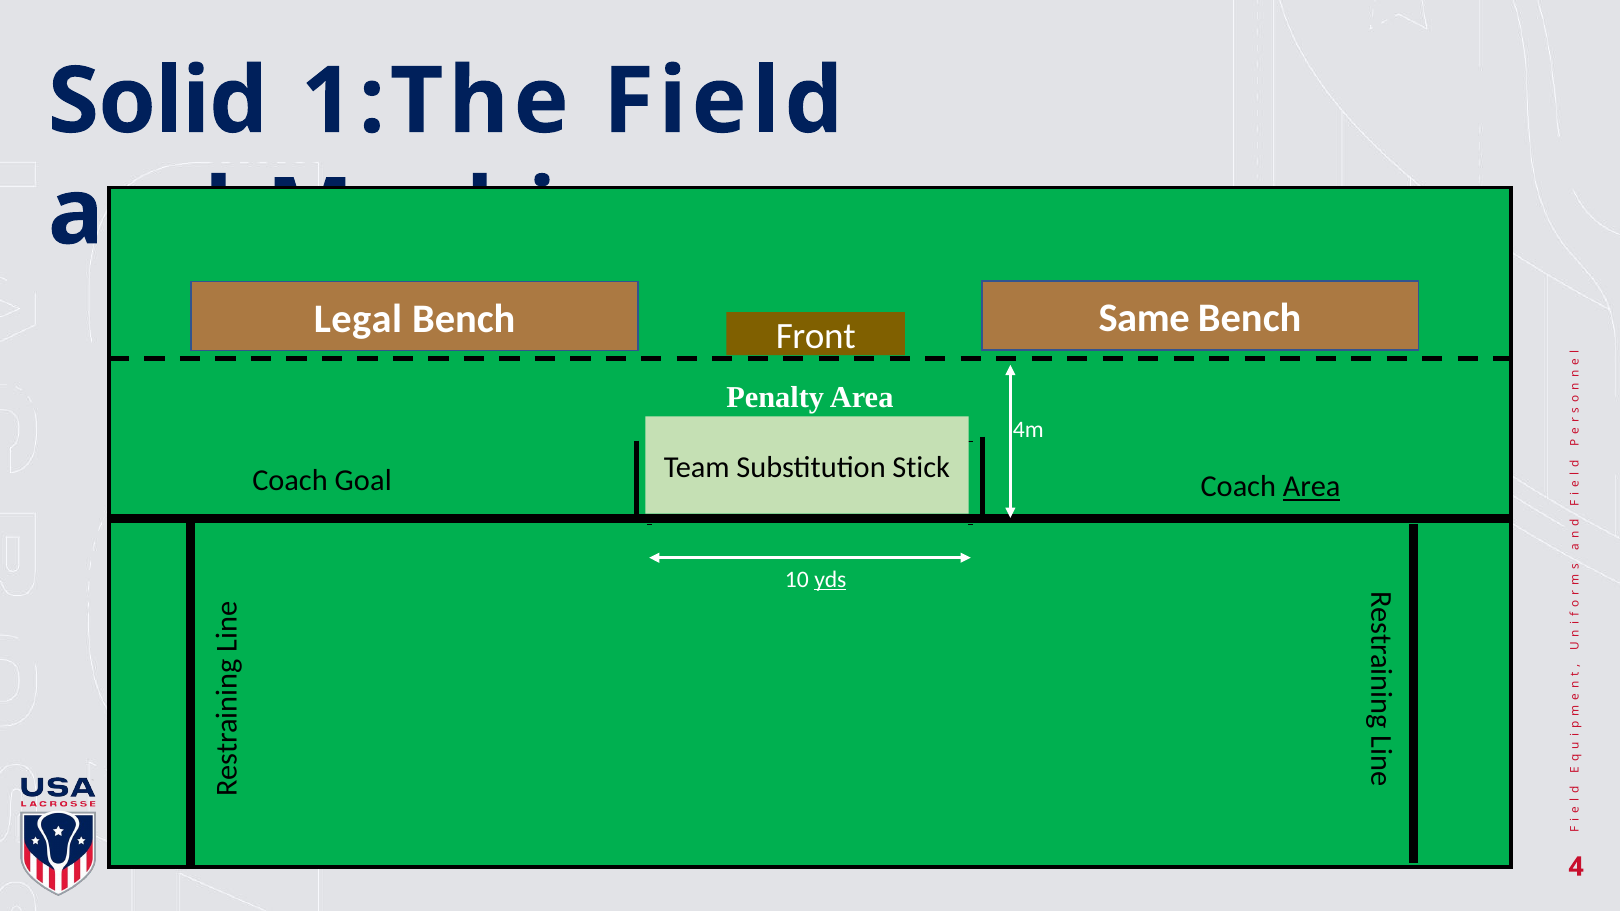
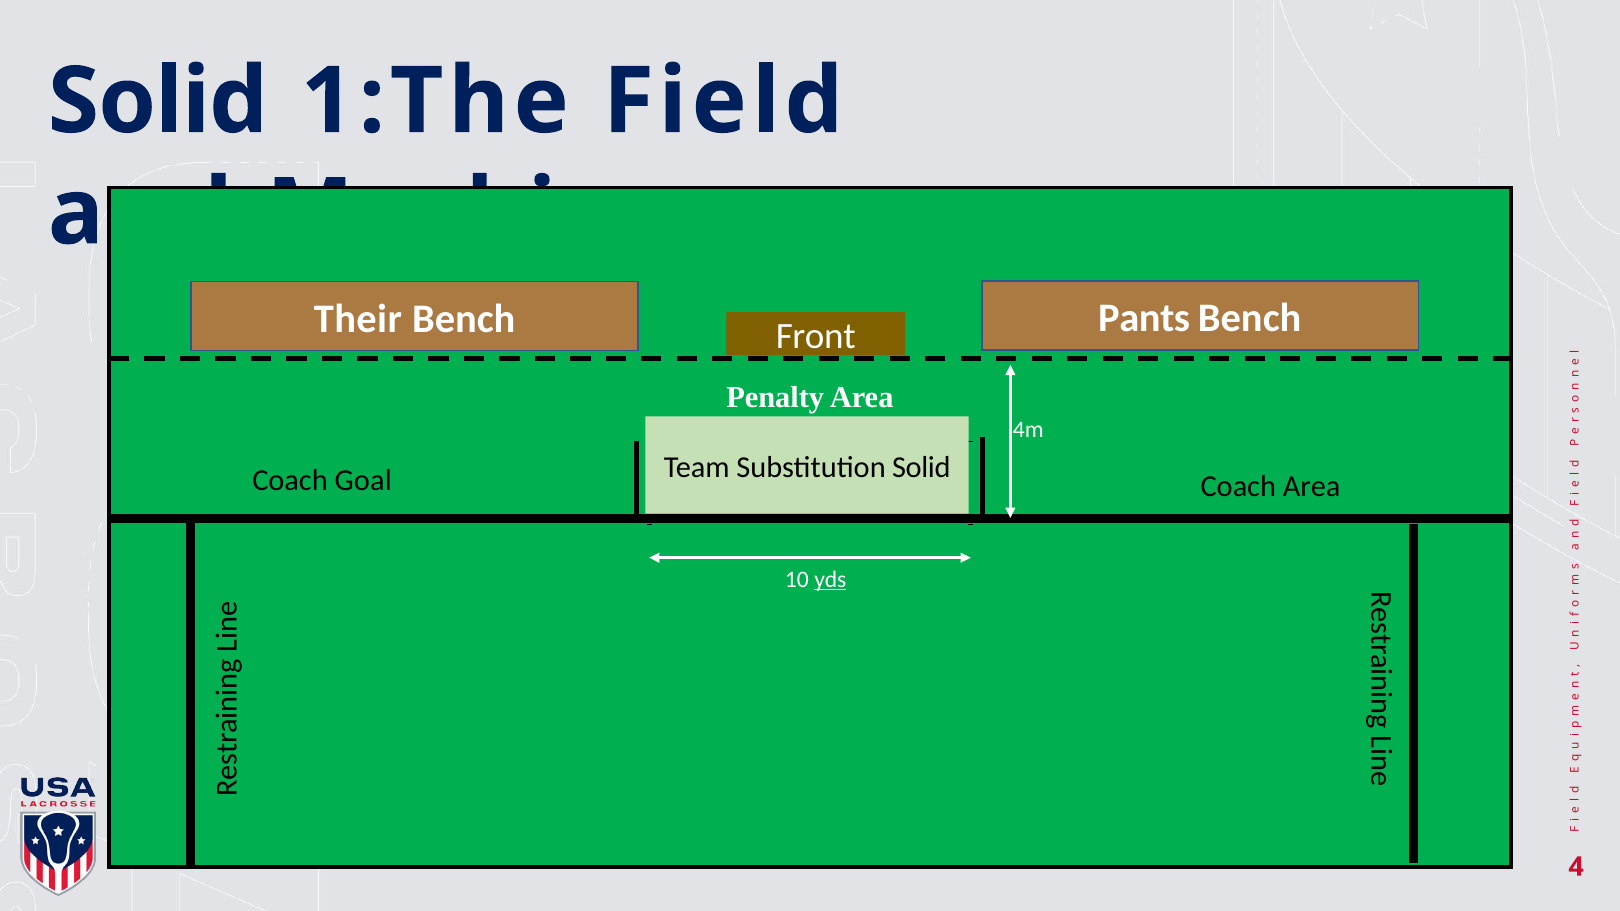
Same: Same -> Pants
Legal: Legal -> Their
Substitution Stick: Stick -> Solid
Area at (1312, 487) underline: present -> none
